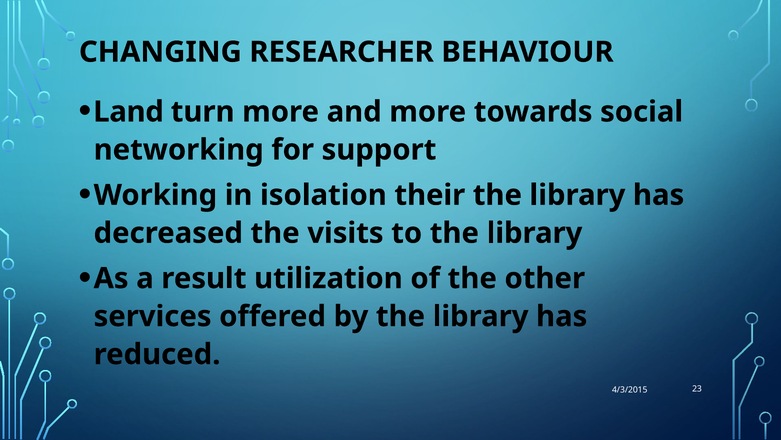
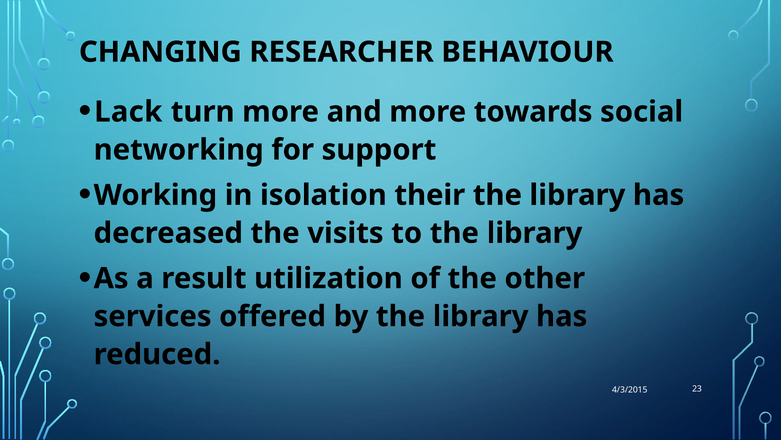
Land: Land -> Lack
